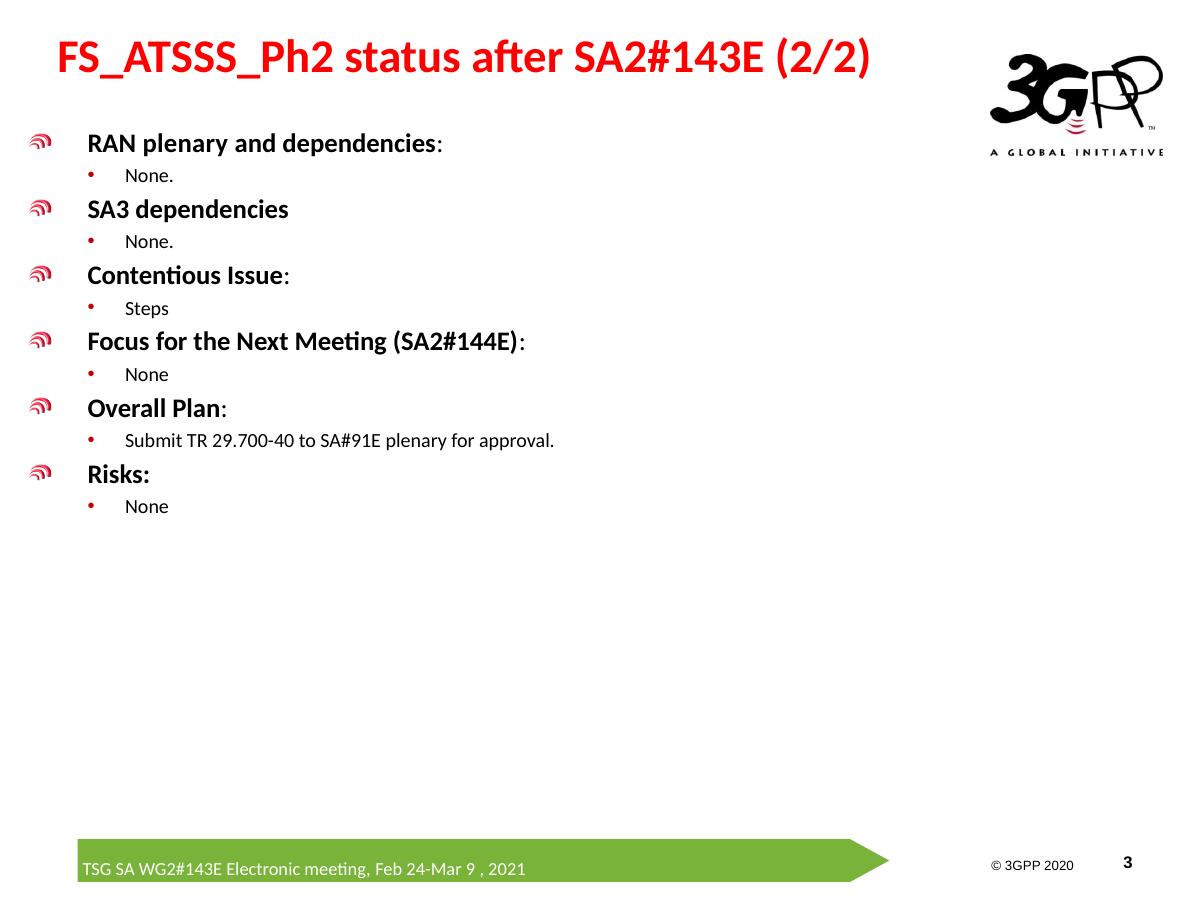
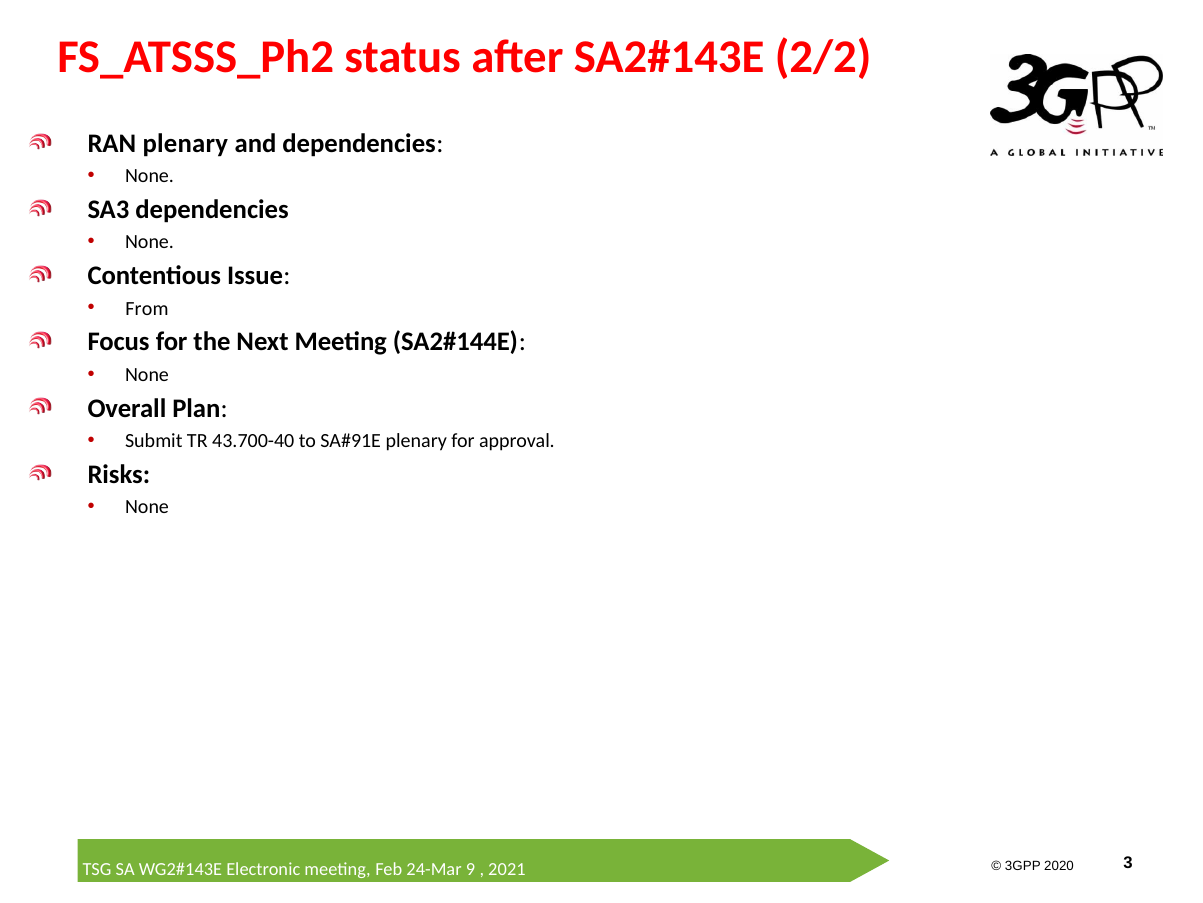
Steps: Steps -> From
29.700-40: 29.700-40 -> 43.700-40
